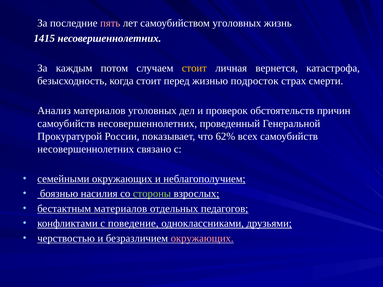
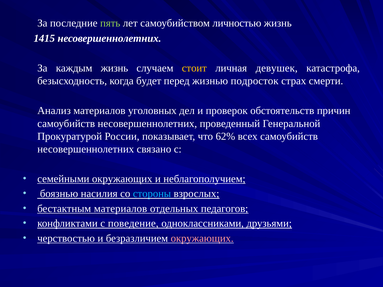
пять colour: pink -> light green
самоубийством уголовных: уголовных -> личностью
каждым потом: потом -> жизнь
вернется: вернется -> девушек
когда стоит: стоит -> будет
стороны colour: light green -> light blue
